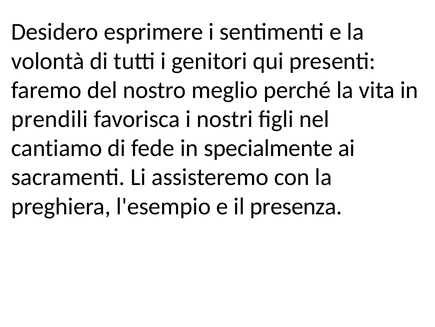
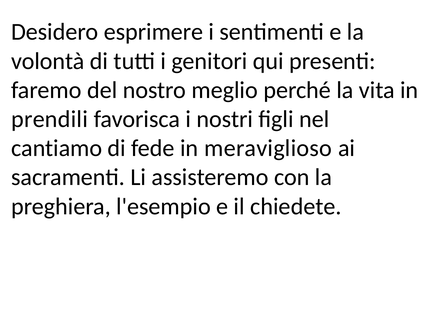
specialmente: specialmente -> meraviglioso
presenza: presenza -> chiedete
